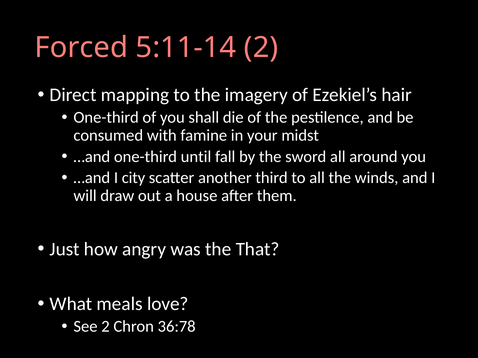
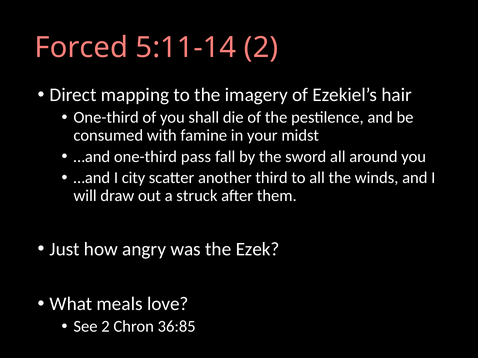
until: until -> pass
house: house -> struck
That: That -> Ezek
36:78: 36:78 -> 36:85
